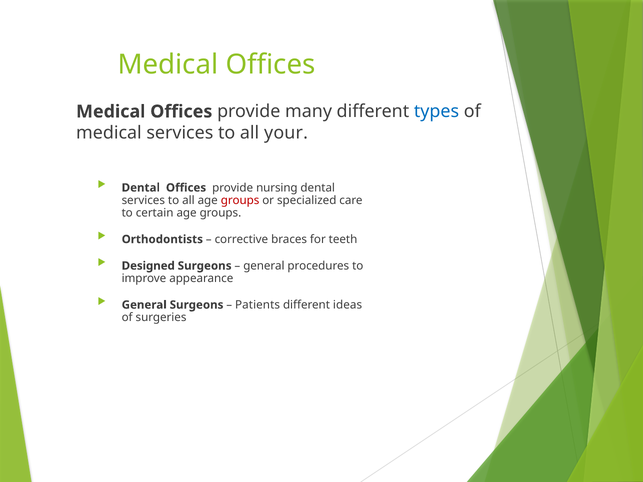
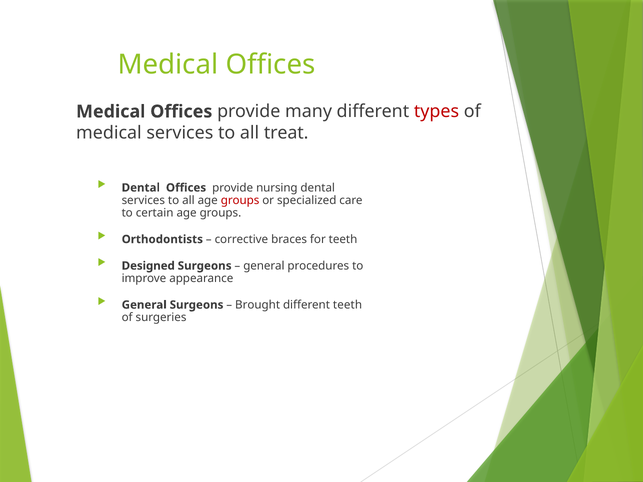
types colour: blue -> red
your: your -> treat
Patients: Patients -> Brought
different ideas: ideas -> teeth
